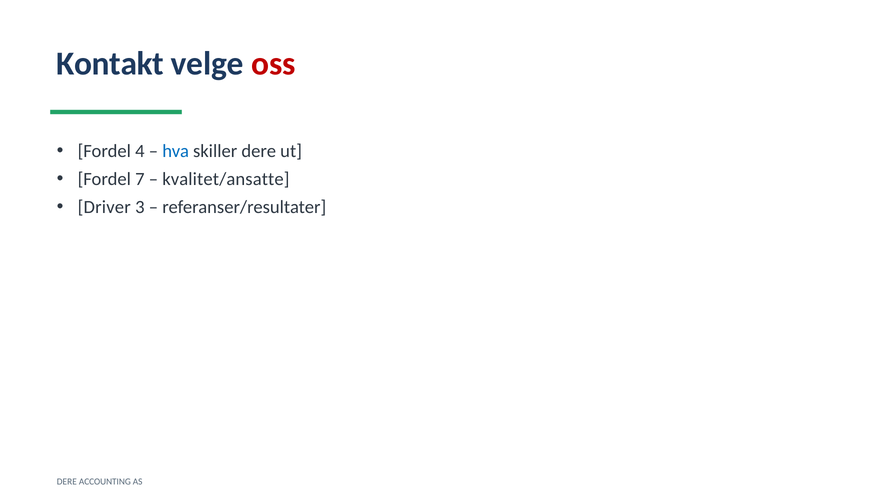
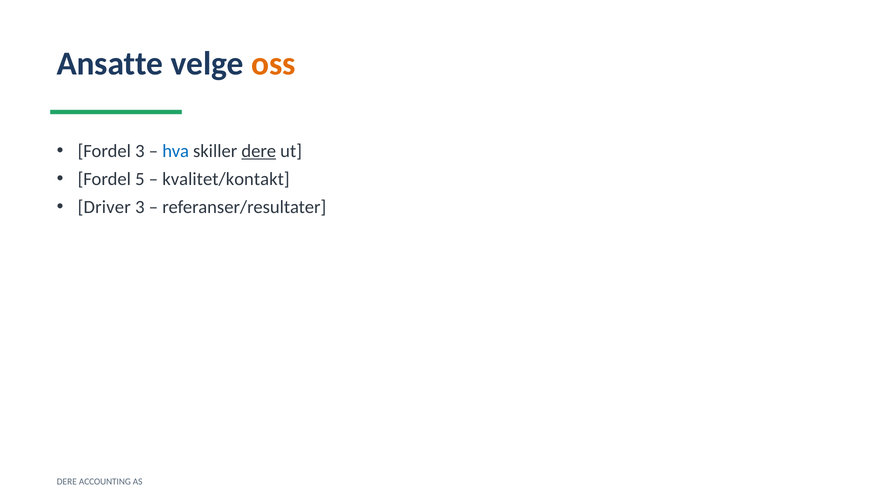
Kontakt: Kontakt -> Ansatte
oss colour: red -> orange
Fordel 4: 4 -> 3
dere at (259, 151) underline: none -> present
7: 7 -> 5
kvalitet/ansatte: kvalitet/ansatte -> kvalitet/kontakt
